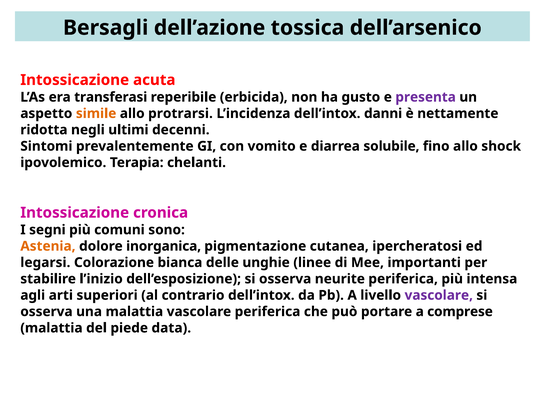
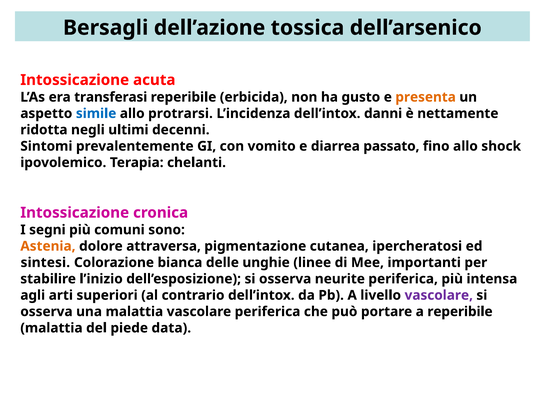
presenta colour: purple -> orange
simile colour: orange -> blue
solubile: solubile -> passato
inorganica: inorganica -> attraversa
legarsi: legarsi -> sintesi
a comprese: comprese -> reperibile
